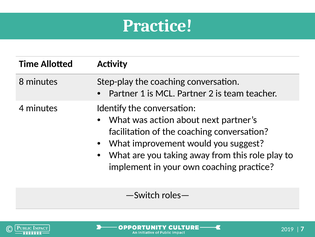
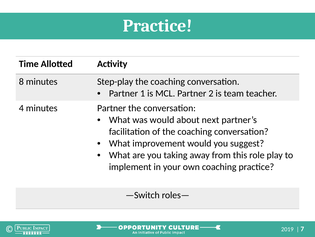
minutes Identify: Identify -> Partner
was action: action -> would
